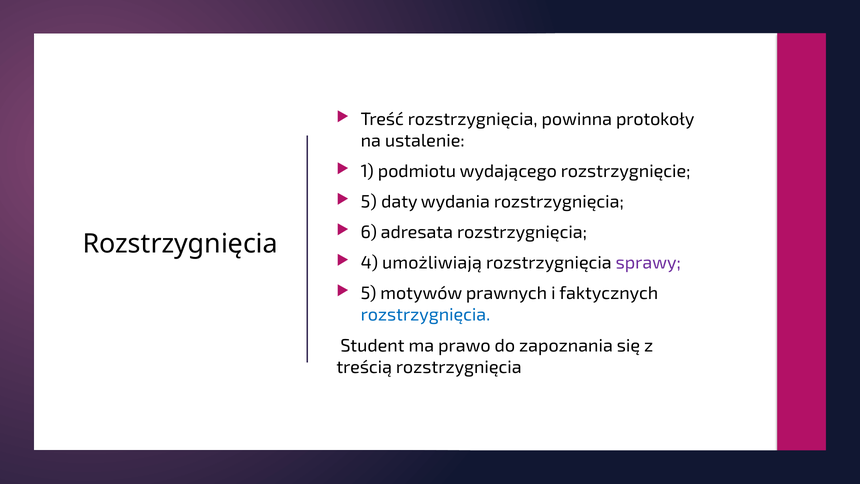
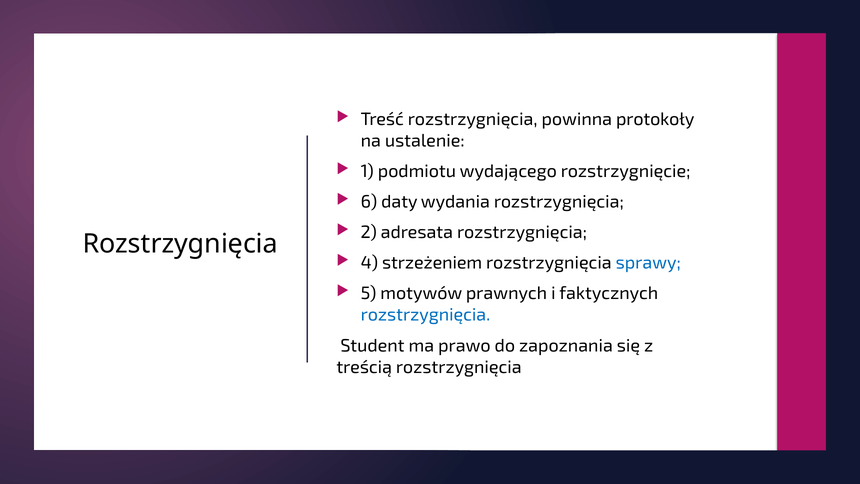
5 at (369, 202): 5 -> 6
6: 6 -> 2
umożliwiają: umożliwiają -> strzeżeniem
sprawy colour: purple -> blue
